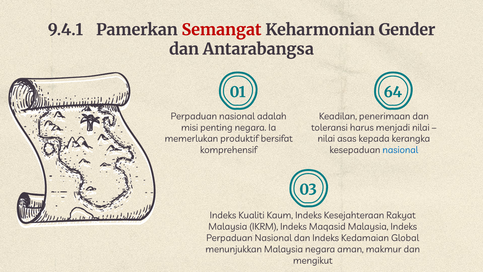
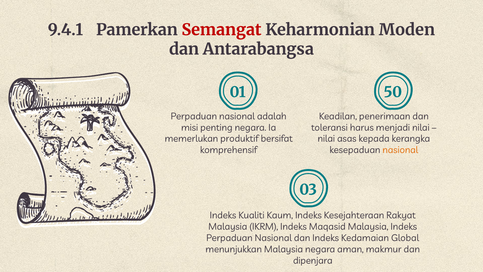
Gender: Gender -> Moden
64: 64 -> 50
nasional at (400, 150) colour: blue -> orange
mengikut: mengikut -> dipenjara
